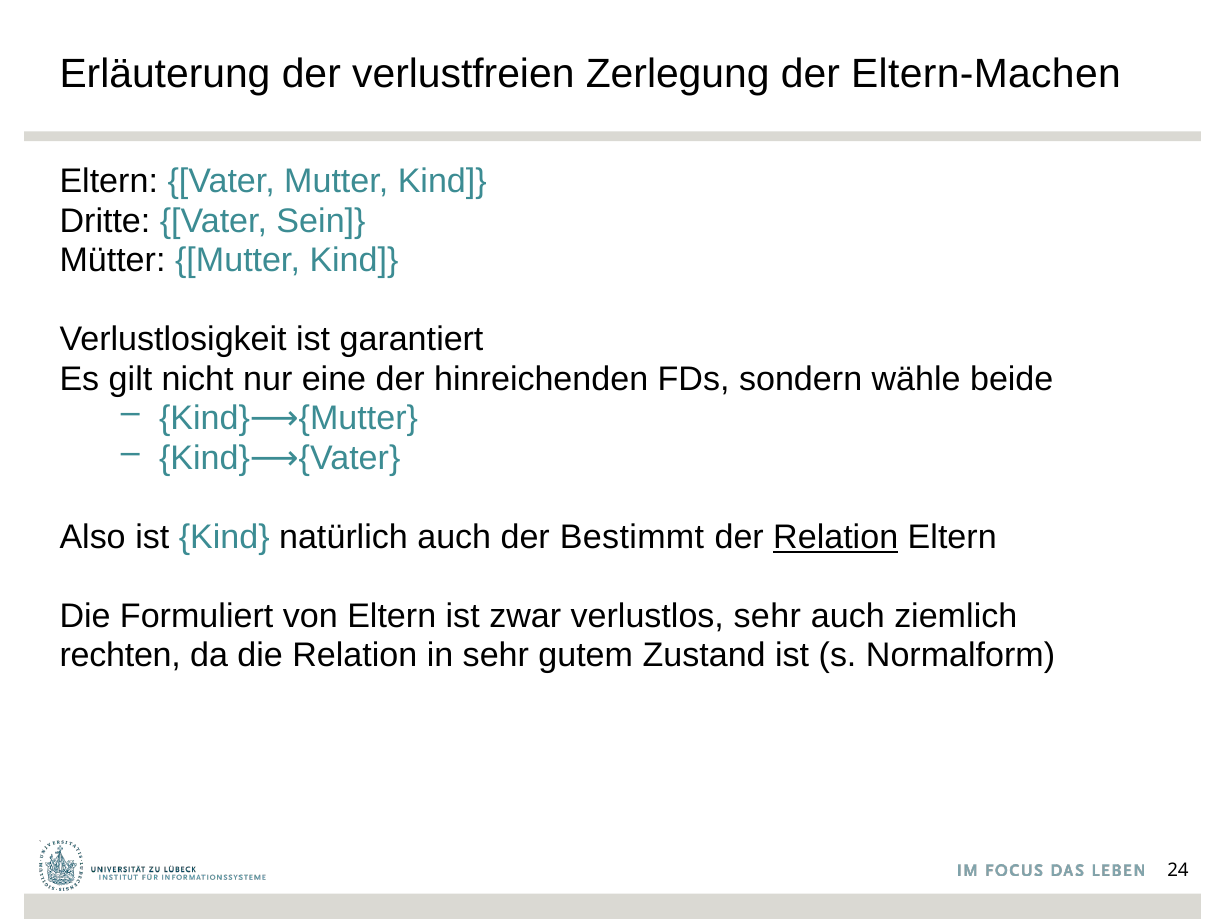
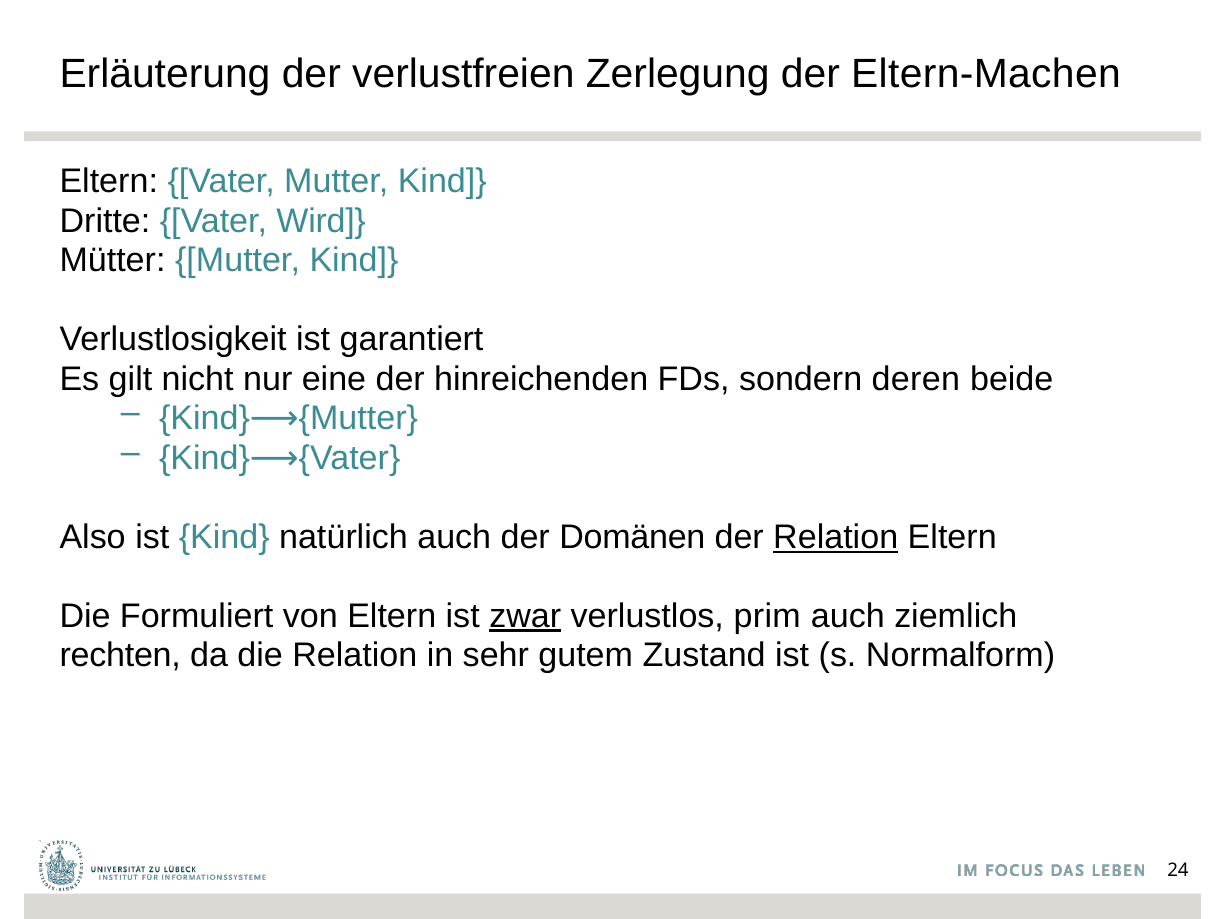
Sein: Sein -> Wird
wähle: wähle -> deren
Bestimmt: Bestimmt -> Domänen
zwar underline: none -> present
verlustlos sehr: sehr -> prim
